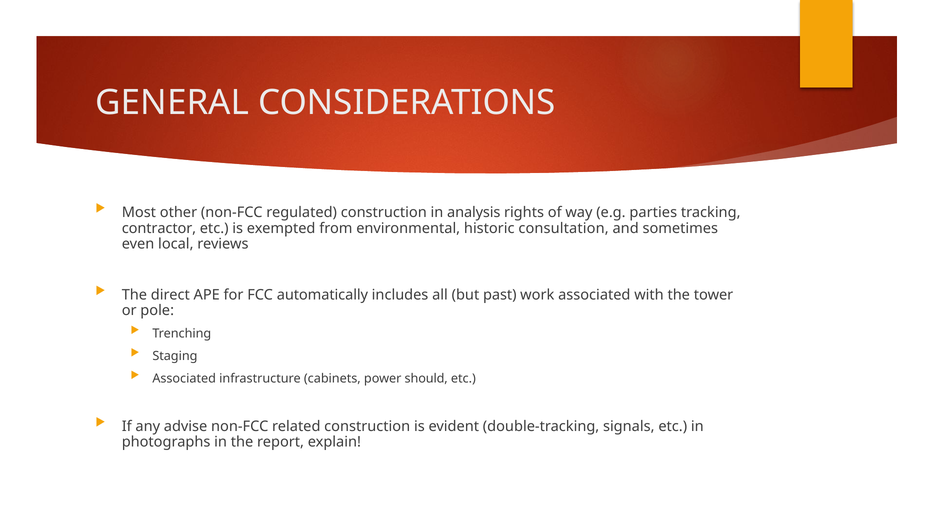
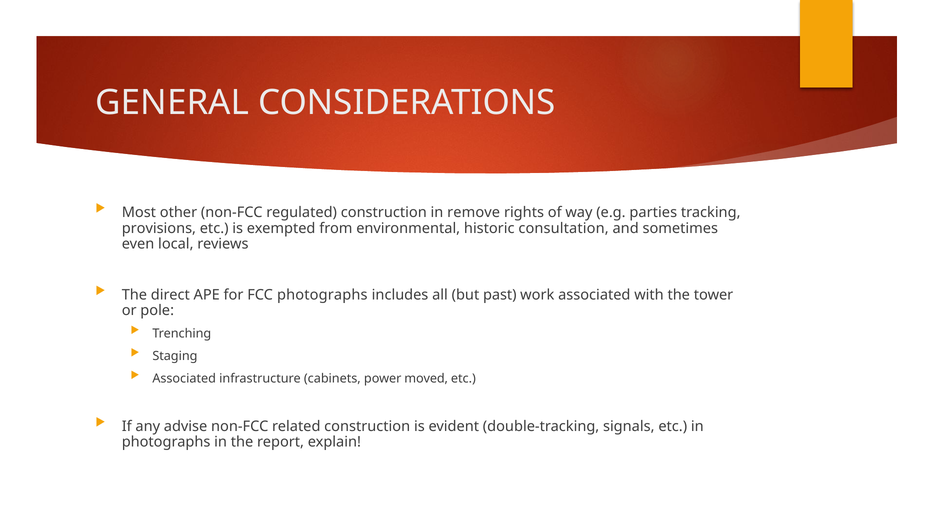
analysis: analysis -> remove
contractor: contractor -> provisions
FCC automatically: automatically -> photographs
should: should -> moved
